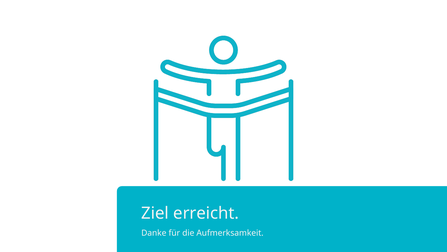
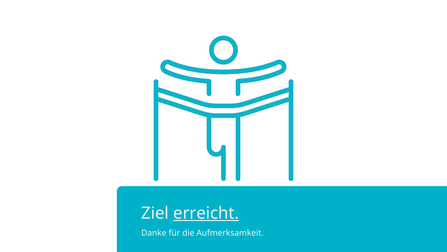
erreicht underline: none -> present
